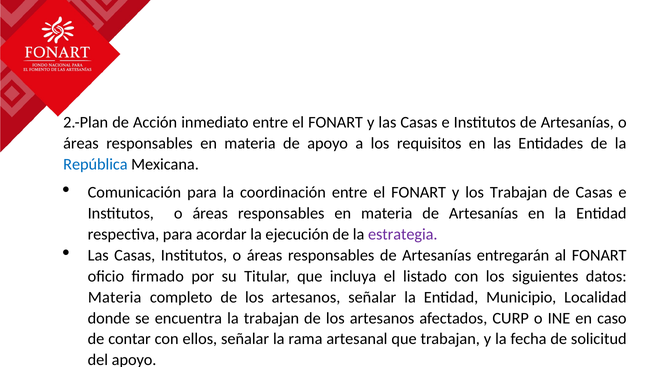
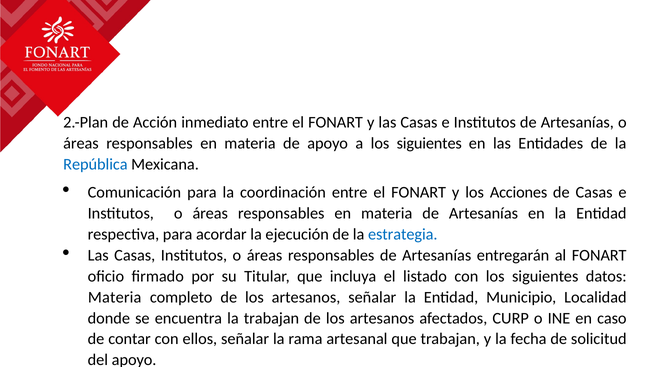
a los requisitos: requisitos -> siguientes
los Trabajan: Trabajan -> Acciones
estrategia colour: purple -> blue
